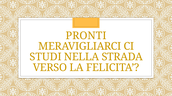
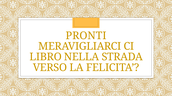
STUDI: STUDI -> LIBRO
